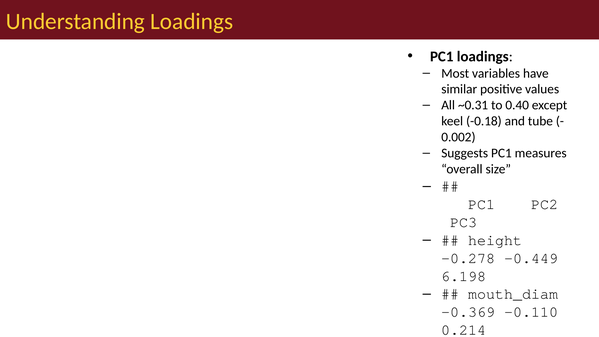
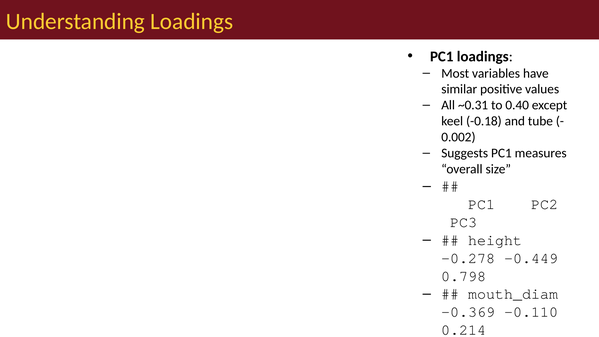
6.198: 6.198 -> 0.798
